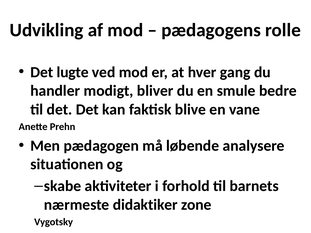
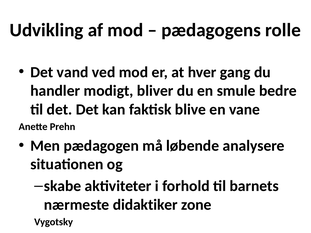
lugte: lugte -> vand
